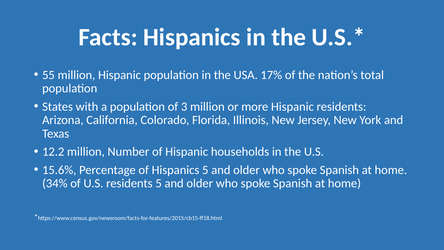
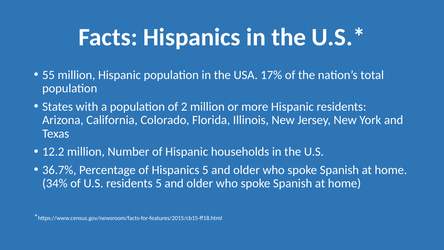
3: 3 -> 2
15.6%: 15.6% -> 36.7%
